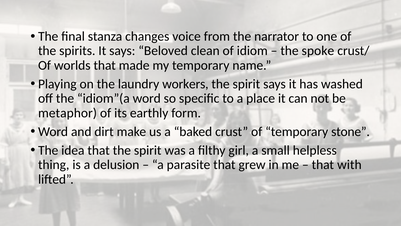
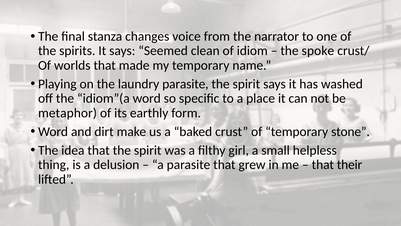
Beloved: Beloved -> Seemed
laundry workers: workers -> parasite
with: with -> their
